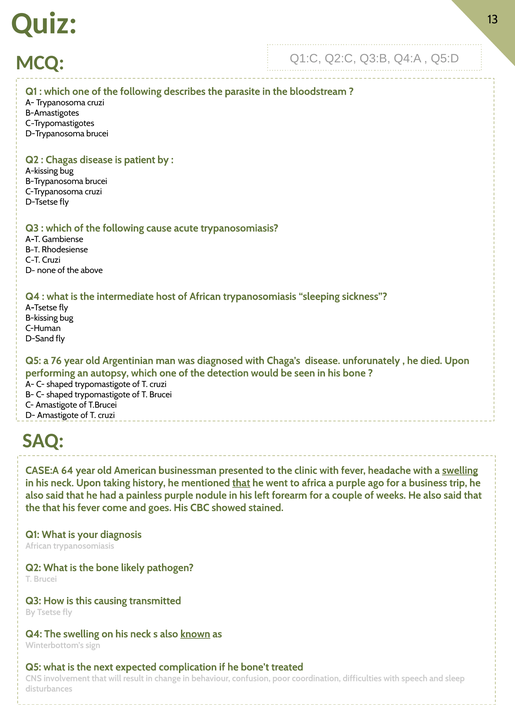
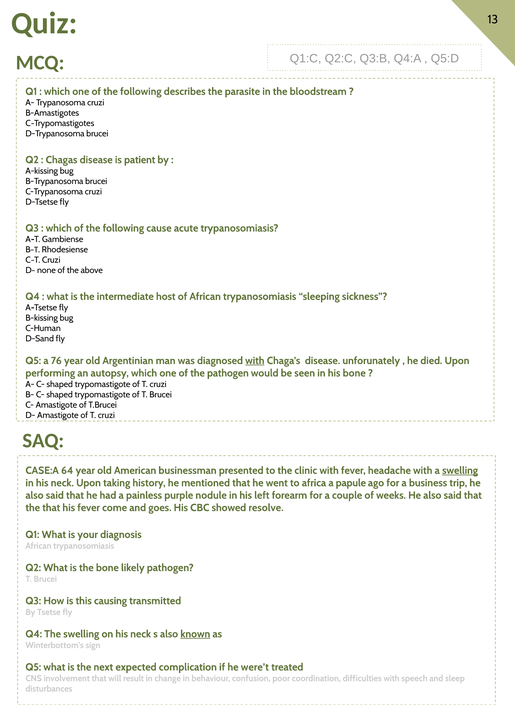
with at (255, 361) underline: none -> present
the detection: detection -> pathogen
that at (241, 483) underline: present -> none
a purple: purple -> papule
stained: stained -> resolve
bone’t: bone’t -> were’t
